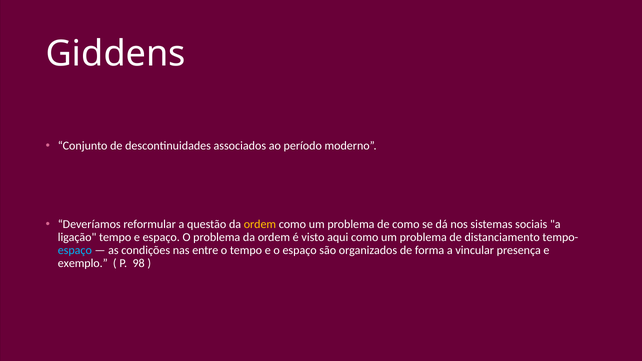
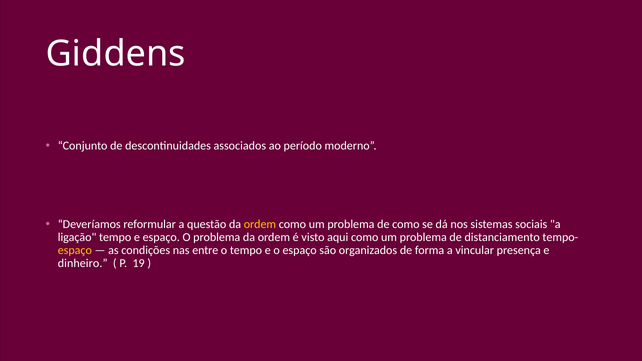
espaço at (75, 251) colour: light blue -> yellow
exemplo: exemplo -> dinheiro
98: 98 -> 19
